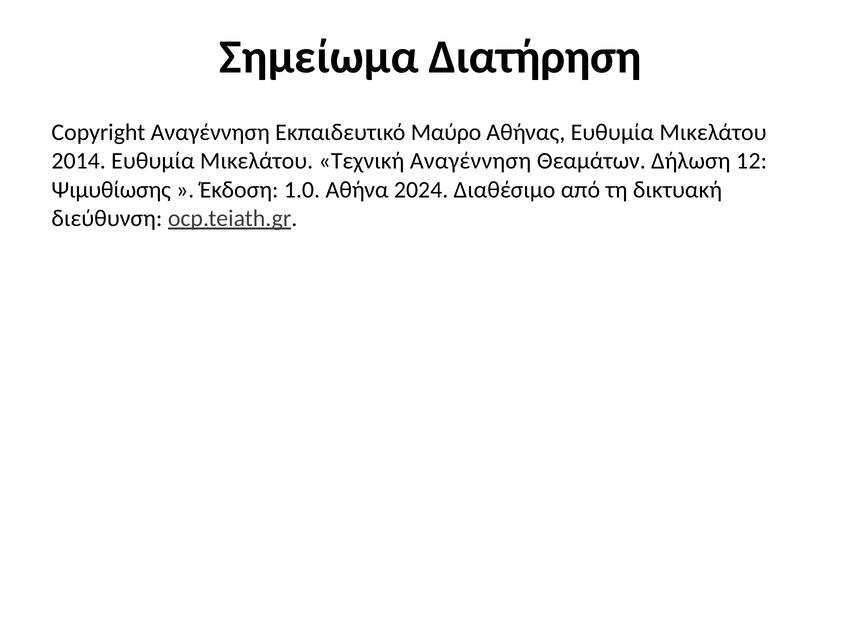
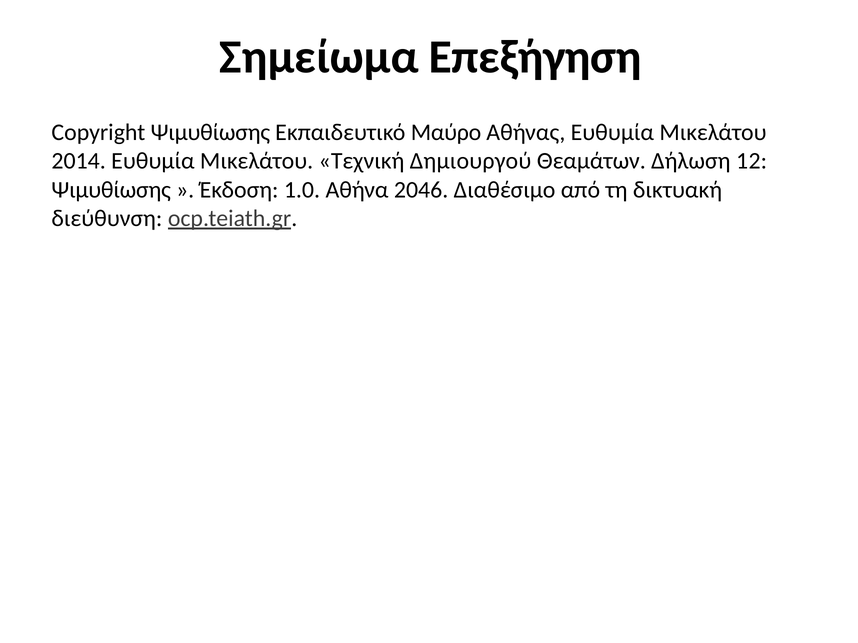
Διατήρηση: Διατήρηση -> Επεξήγηση
Copyright Αναγέννηση: Αναγέννηση -> Ψιμυθίωσης
Τεχνική Αναγέννηση: Αναγέννηση -> Δημιουργού
2024: 2024 -> 2046
